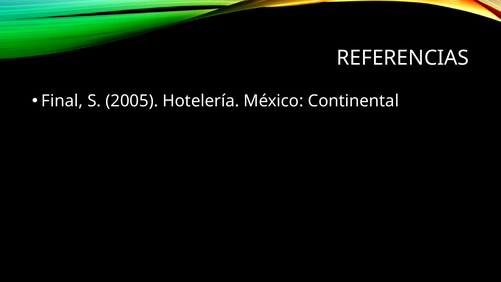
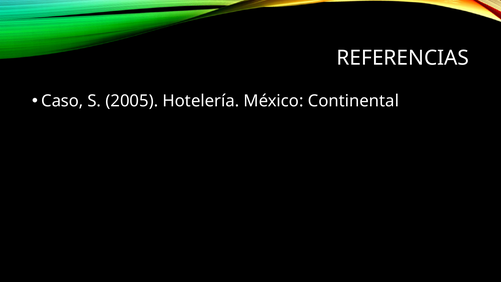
Final: Final -> Caso
